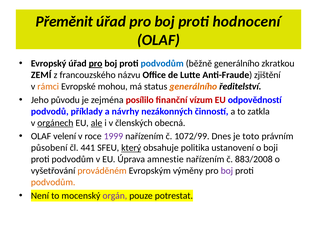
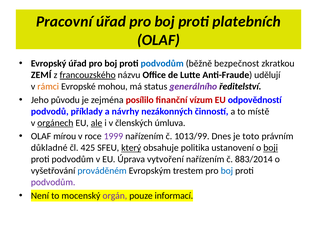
Přeměnit: Přeměnit -> Pracovní
hodnocení: hodnocení -> platebních
pro at (96, 63) underline: present -> none
běžně generálního: generálního -> bezpečnost
francouzského underline: none -> present
zjištění: zjištění -> udělují
generálního at (193, 86) colour: orange -> purple
zatkla: zatkla -> místě
obecná: obecná -> úmluva
velení: velení -> mírou
1072/99: 1072/99 -> 1013/99
působení: působení -> důkladné
441: 441 -> 425
boji underline: none -> present
amnestie: amnestie -> vytvoření
883/2008: 883/2008 -> 883/2014
prováděném colour: orange -> blue
výměny: výměny -> trestem
boj at (227, 171) colour: purple -> blue
podvodům at (53, 182) colour: orange -> purple
potrestat: potrestat -> informací
